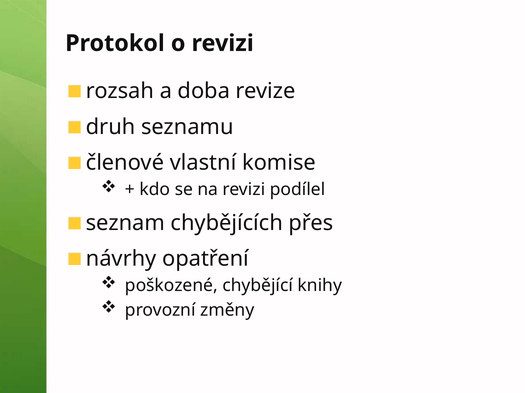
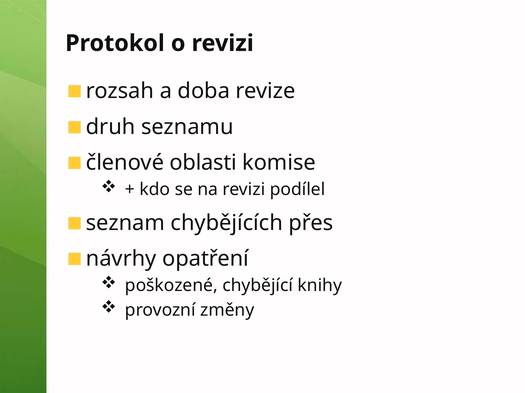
vlastní: vlastní -> oblasti
